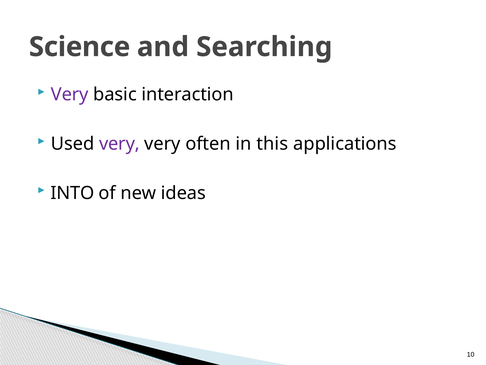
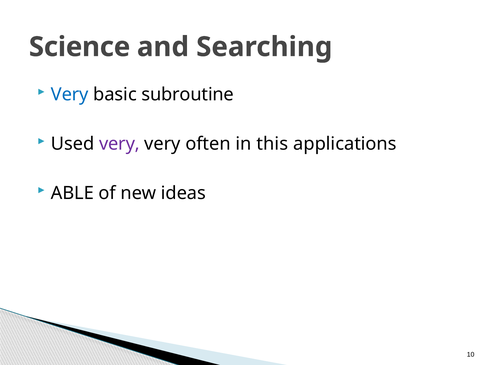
Very at (70, 94) colour: purple -> blue
interaction: interaction -> subroutine
INTO: INTO -> ABLE
